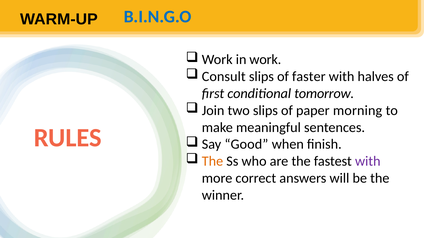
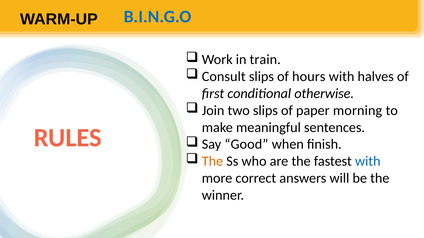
in work: work -> train
faster: faster -> hours
tomorrow: tomorrow -> otherwise
with at (368, 162) colour: purple -> blue
